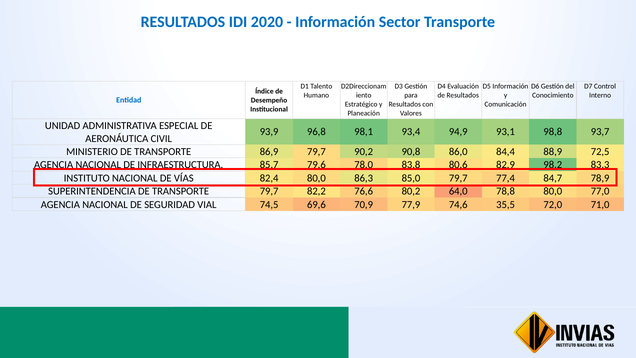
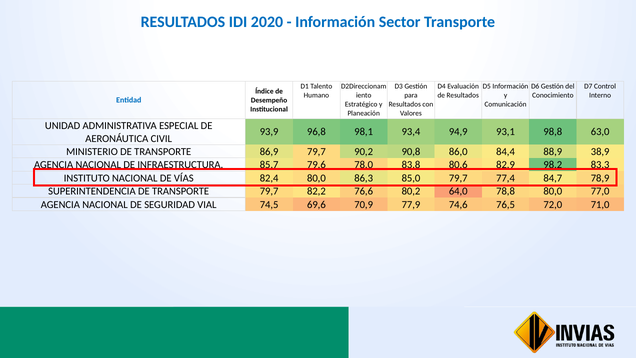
93,7: 93,7 -> 63,0
72,5: 72,5 -> 38,9
35,5: 35,5 -> 76,5
